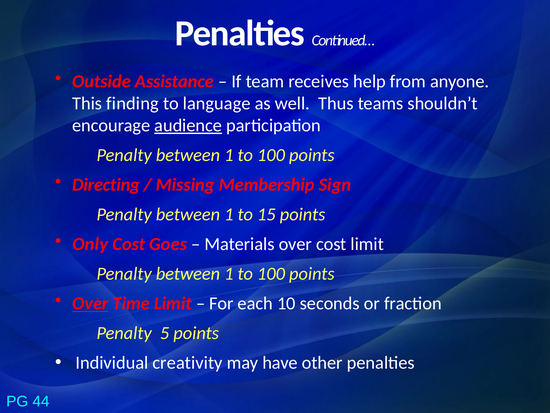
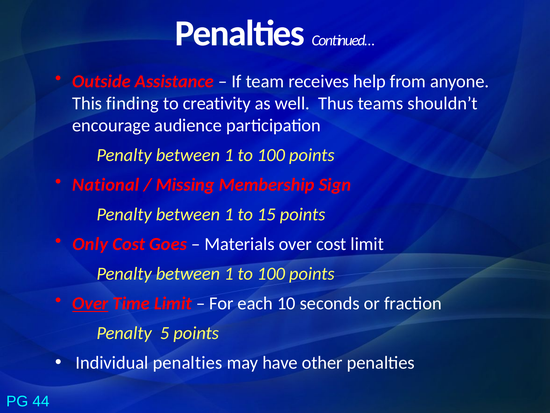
language: language -> creativity
audience underline: present -> none
Directing: Directing -> National
Individual creativity: creativity -> penalties
